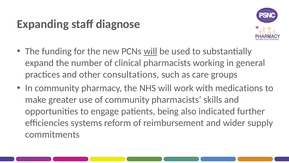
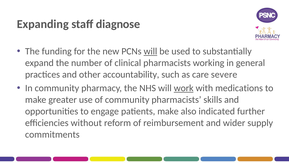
consultations: consultations -> accountability
groups: groups -> severe
work underline: none -> present
patients being: being -> make
systems: systems -> without
